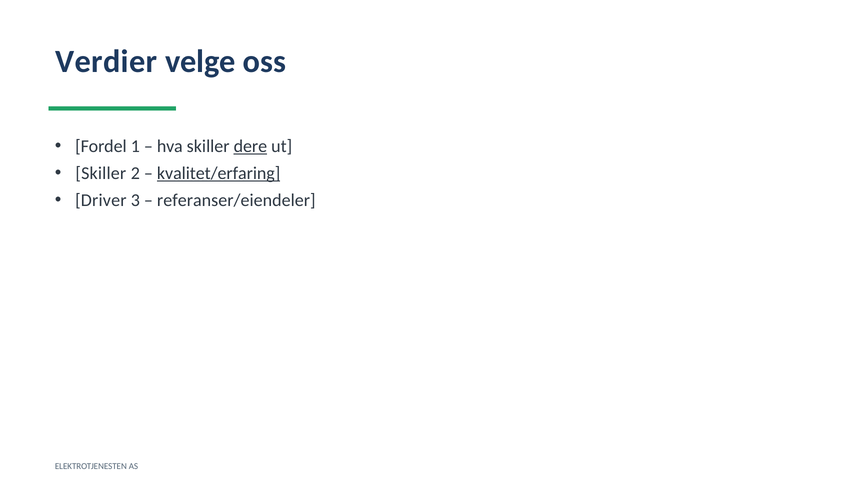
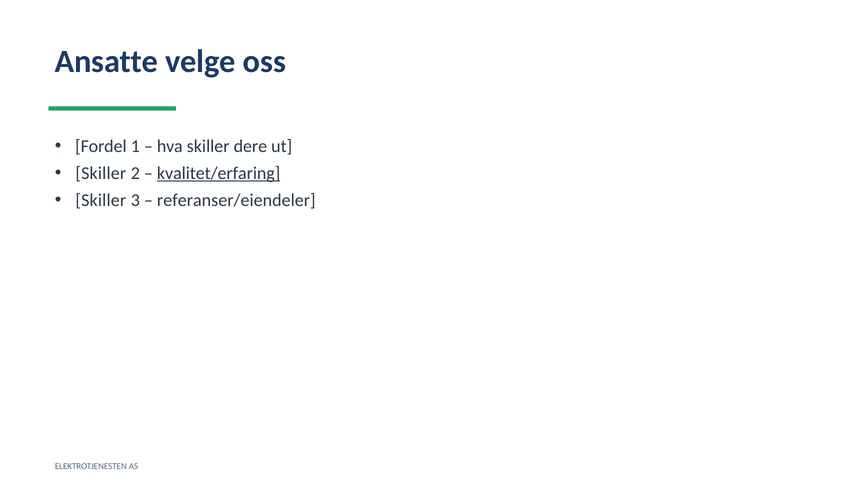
Verdier: Verdier -> Ansatte
dere underline: present -> none
Driver at (101, 200): Driver -> Skiller
